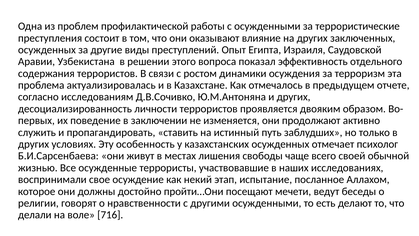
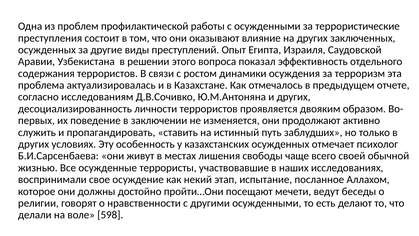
716: 716 -> 598
